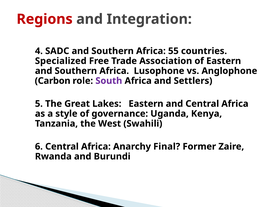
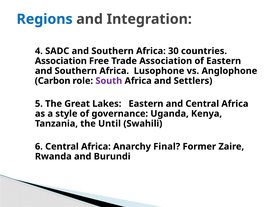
Regions colour: red -> blue
55: 55 -> 30
Specialized at (61, 61): Specialized -> Association
West: West -> Until
